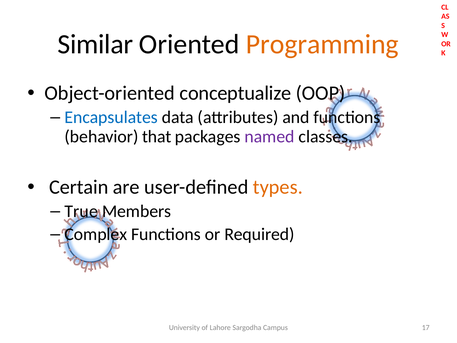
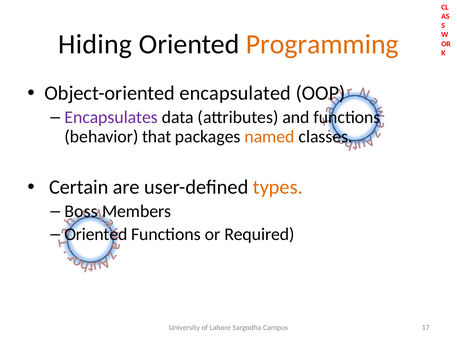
Similar: Similar -> Hiding
conceptualize: conceptualize -> encapsulated
Encapsulates colour: blue -> purple
named colour: purple -> orange
True: True -> Boss
Complex at (96, 234): Complex -> Oriented
